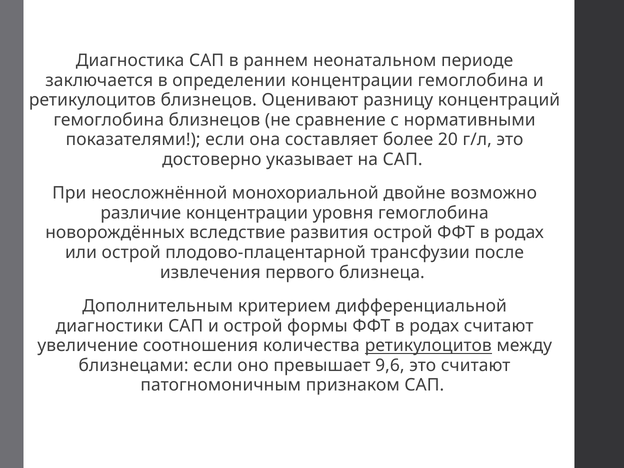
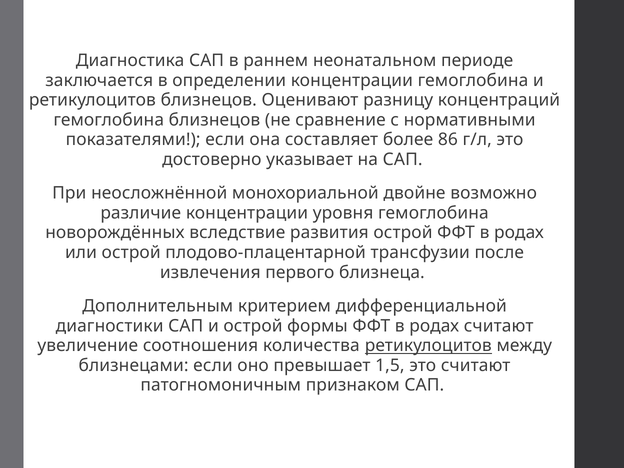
20: 20 -> 86
9,6: 9,6 -> 1,5
